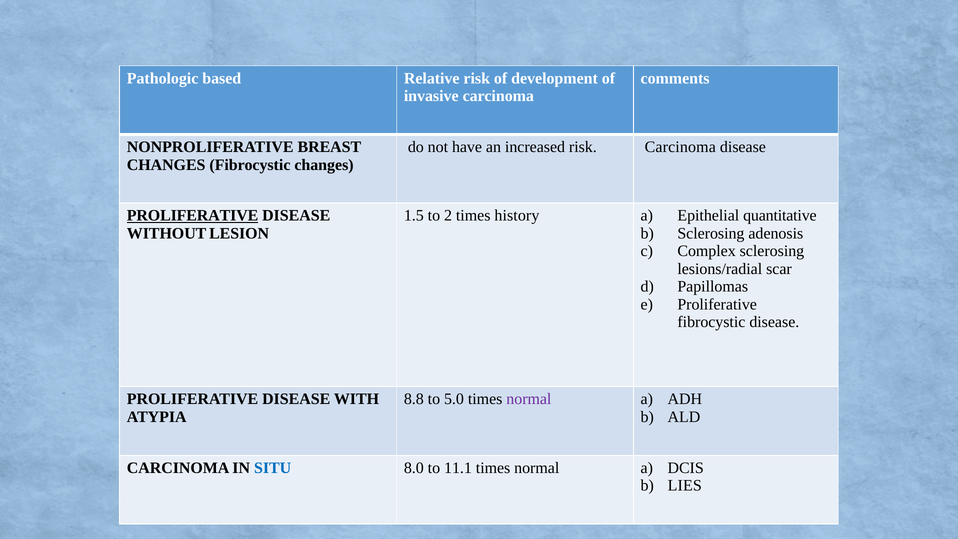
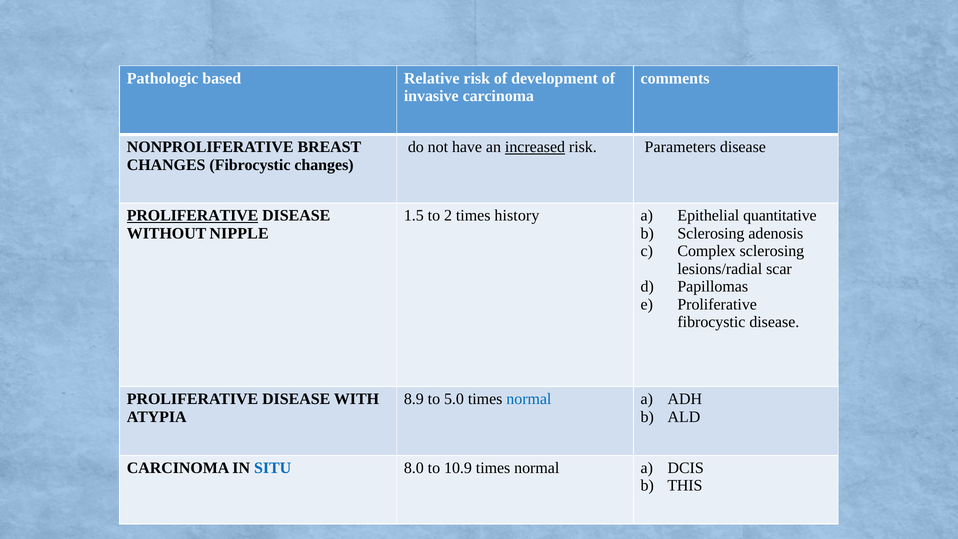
increased underline: none -> present
risk Carcinoma: Carcinoma -> Parameters
LESION: LESION -> NIPPLE
8.8: 8.8 -> 8.9
normal at (529, 399) colour: purple -> blue
11.1: 11.1 -> 10.9
LIES: LIES -> THIS
